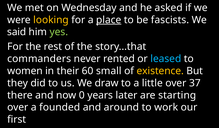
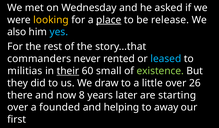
fascists: fascists -> release
said: said -> also
yes colour: light green -> light blue
women: women -> militias
their underline: none -> present
existence colour: yellow -> light green
37: 37 -> 26
0: 0 -> 8
around: around -> helping
work: work -> away
